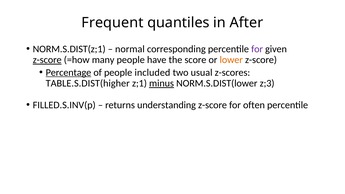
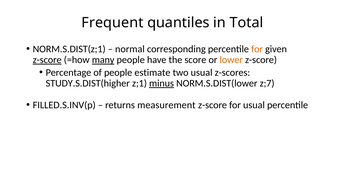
After: After -> Total
for at (257, 49) colour: purple -> orange
many underline: none -> present
Percentage underline: present -> none
included: included -> estimate
TABLE.S.DIST(higher: TABLE.S.DIST(higher -> STUDY.S.DIST(higher
z;3: z;3 -> z;7
understanding: understanding -> measurement
for often: often -> usual
